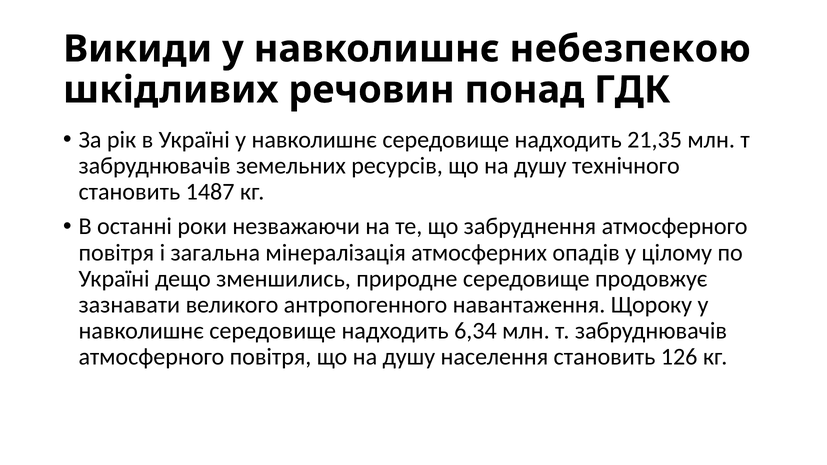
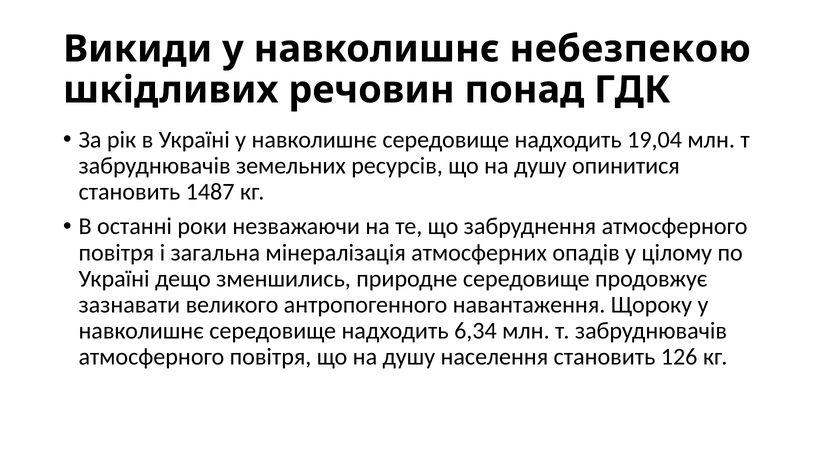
21,35: 21,35 -> 19,04
технічного: технічного -> опинитися
